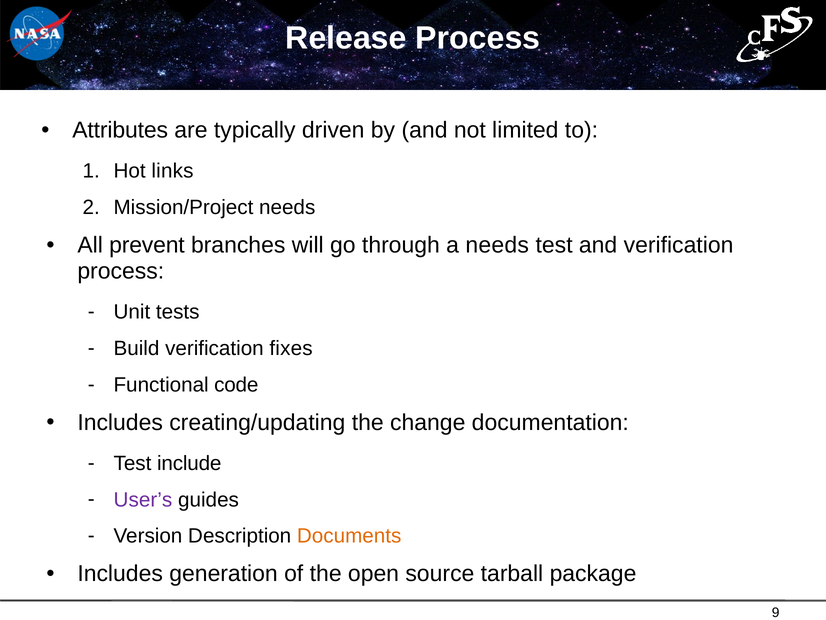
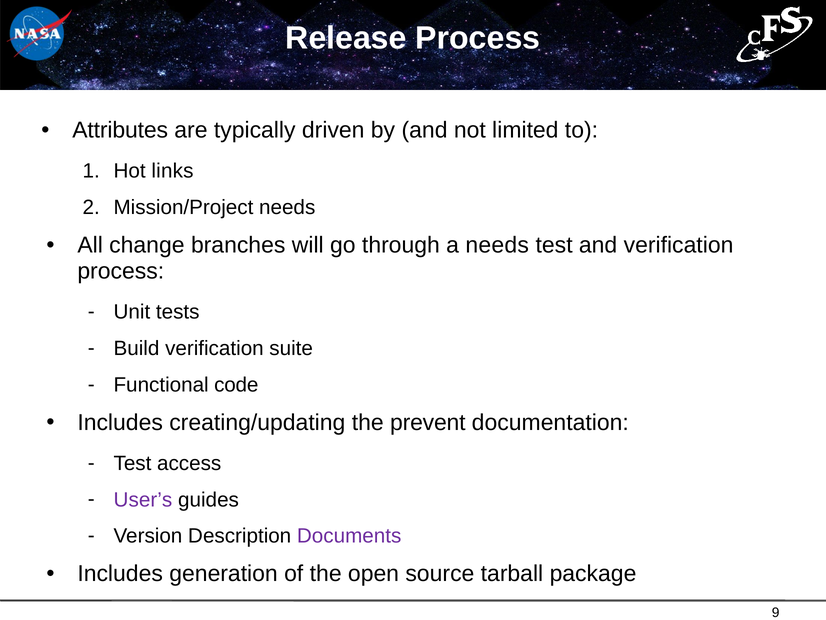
prevent: prevent -> change
fixes: fixes -> suite
change: change -> prevent
include: include -> access
Documents colour: orange -> purple
